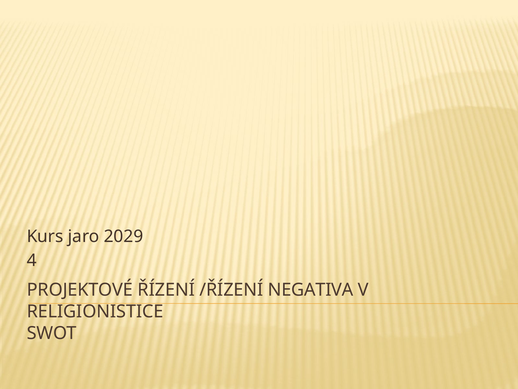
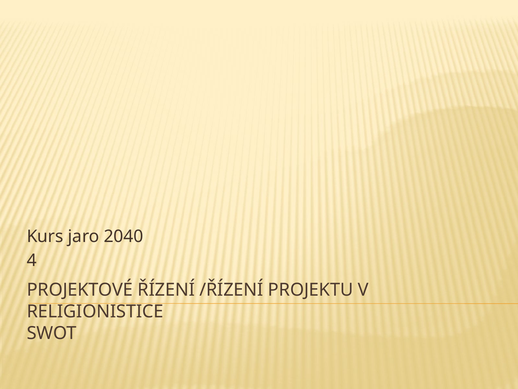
2029: 2029 -> 2040
NEGATIVA: NEGATIVA -> PROJEKTU
